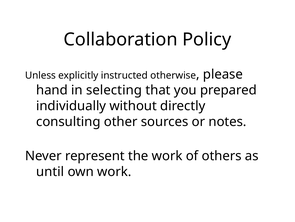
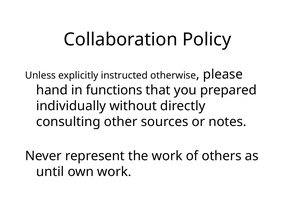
selecting: selecting -> functions
